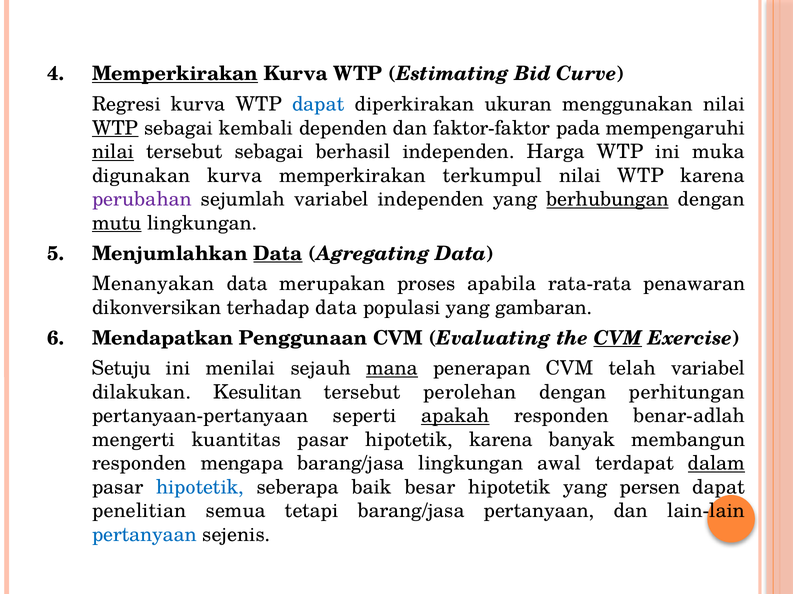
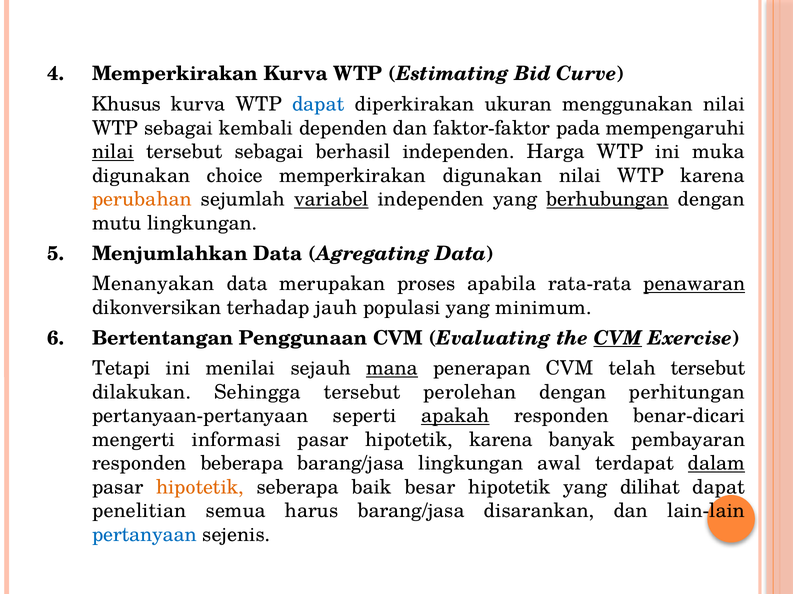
Memperkirakan at (175, 74) underline: present -> none
Regresi: Regresi -> Khusus
WTP at (115, 128) underline: present -> none
digunakan kurva: kurva -> choice
memperkirakan terkumpul: terkumpul -> digunakan
perubahan colour: purple -> orange
variabel at (331, 200) underline: none -> present
mutu underline: present -> none
Data at (278, 254) underline: present -> none
penawaran underline: none -> present
terhadap data: data -> jauh
gambaran: gambaran -> minimum
Mendapatkan: Mendapatkan -> Bertentangan
Setuju: Setuju -> Tetapi
telah variabel: variabel -> tersebut
Kesulitan: Kesulitan -> Sehingga
benar-adlah: benar-adlah -> benar-dicari
kuantitas: kuantitas -> informasi
membangun: membangun -> pembayaran
mengapa: mengapa -> beberapa
hipotetik at (200, 488) colour: blue -> orange
persen: persen -> dilihat
tetapi: tetapi -> harus
barang/jasa pertanyaan: pertanyaan -> disarankan
